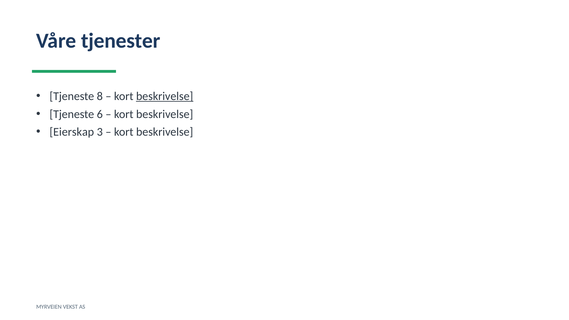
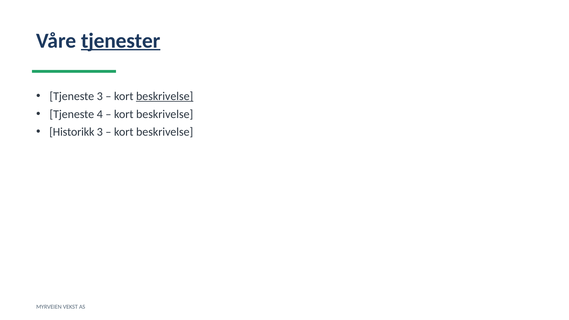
tjenester underline: none -> present
Tjeneste 8: 8 -> 3
6: 6 -> 4
Eierskap: Eierskap -> Historikk
